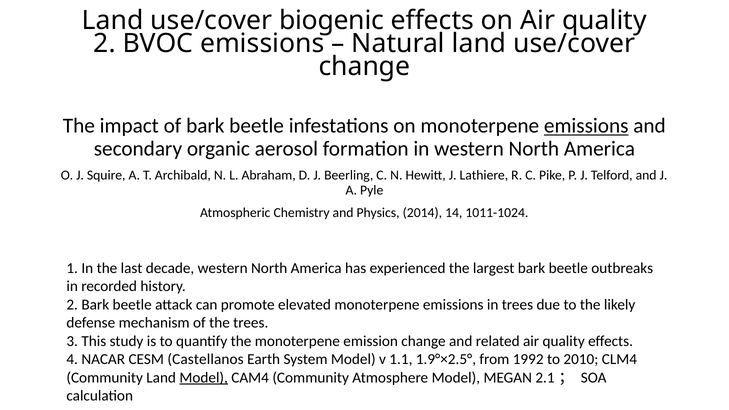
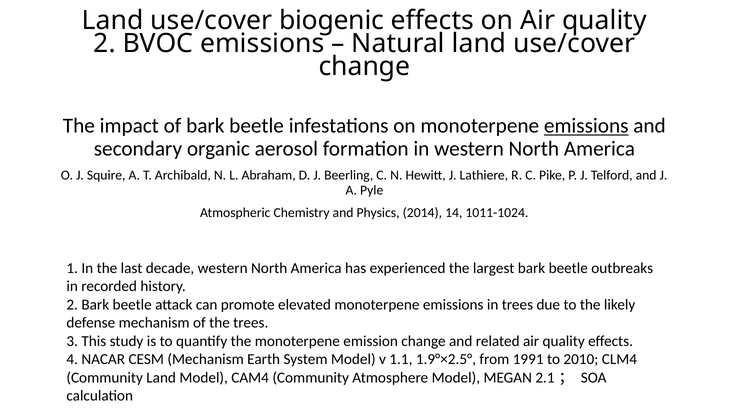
CESM Castellanos: Castellanos -> Mechanism
1992: 1992 -> 1991
Model at (204, 378) underline: present -> none
